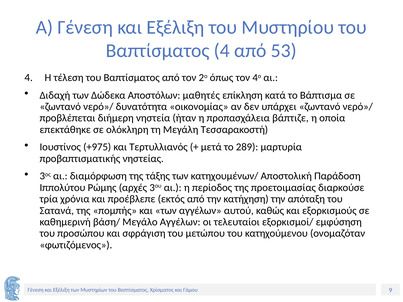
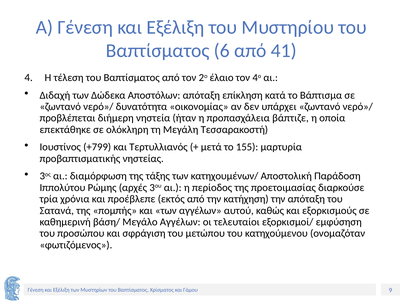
Βαπτίσματος 4: 4 -> 6
53: 53 -> 41
όπως: όπως -> έλαιο
Αποστόλων μαθητές: μαθητές -> απόταξη
+975: +975 -> +799
289: 289 -> 155
